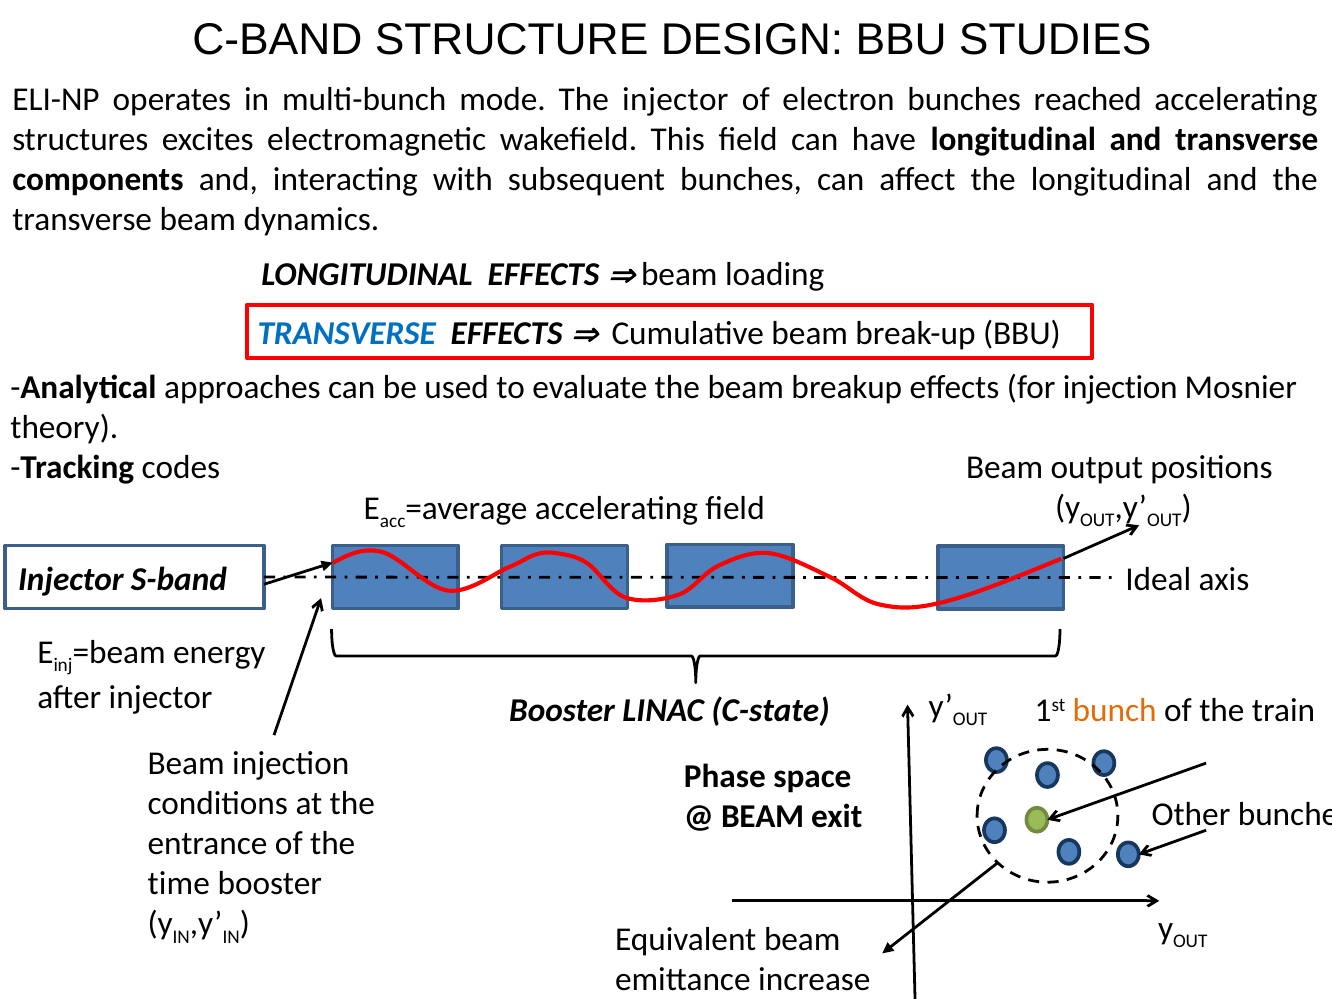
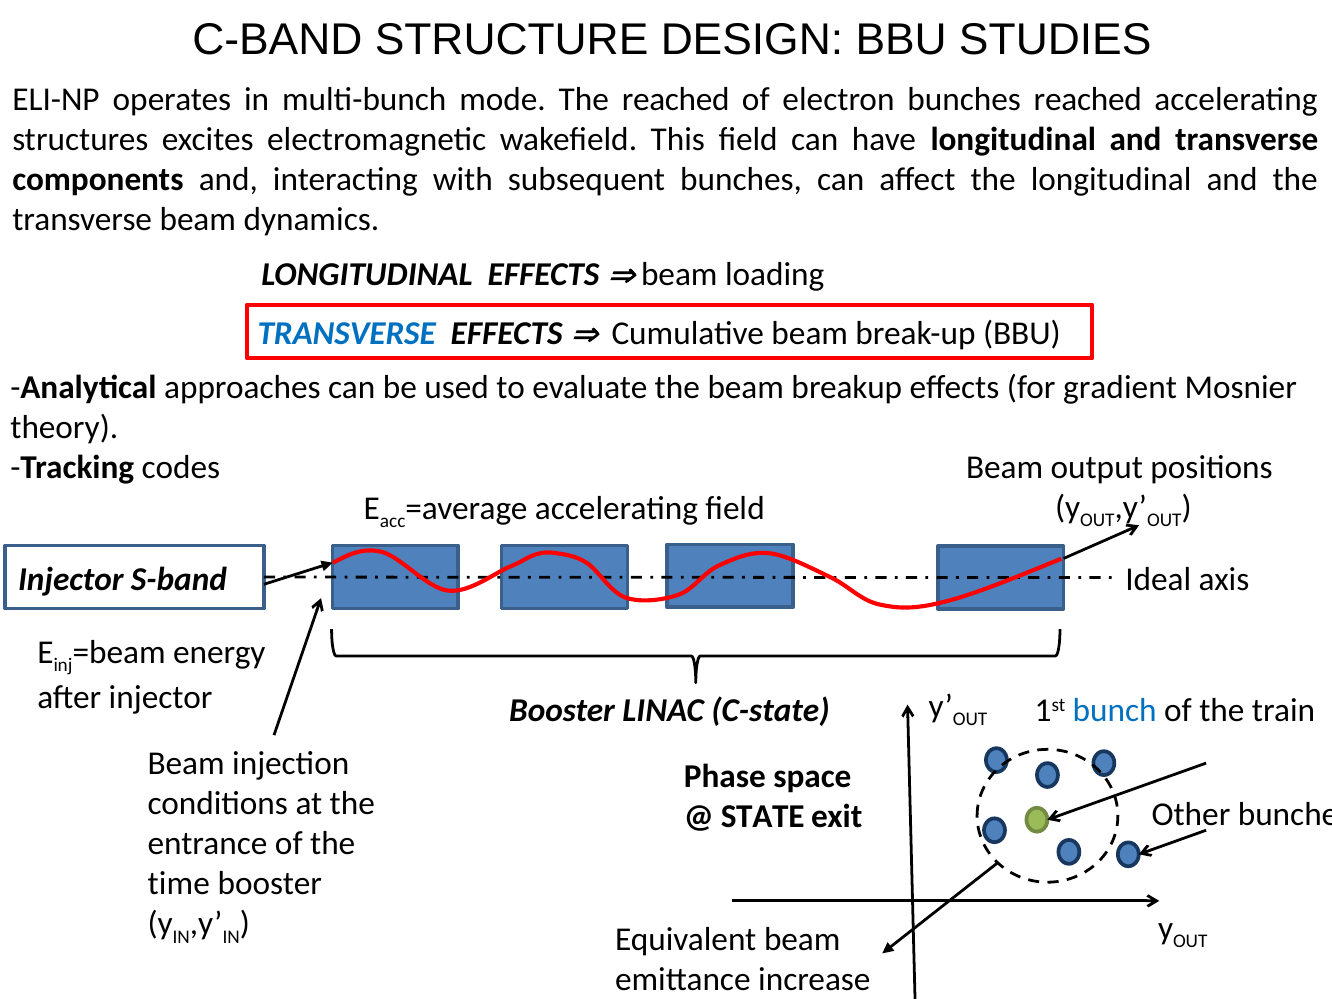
The injector: injector -> reached
for injection: injection -> gradient
bunch colour: orange -> blue
BEAM at (763, 817): BEAM -> STATE
